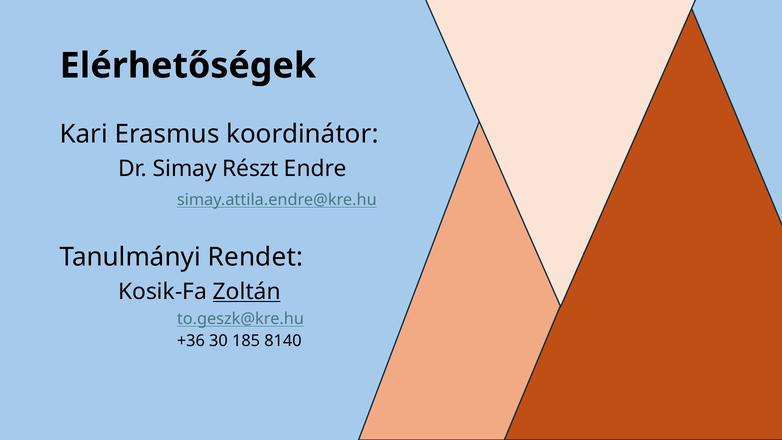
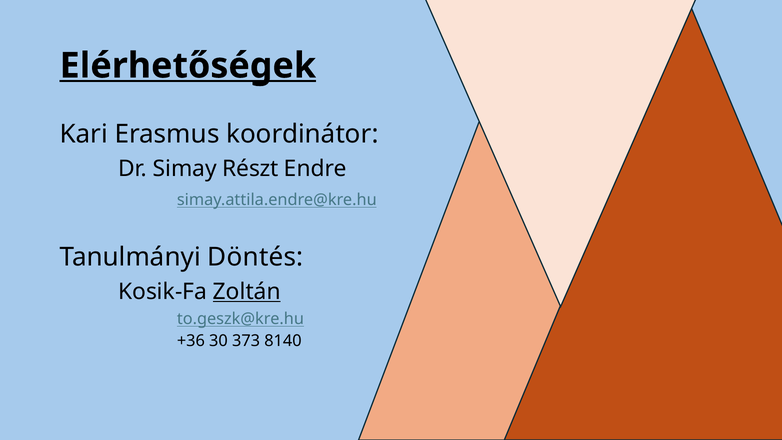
Elérhetőségek underline: none -> present
Rendet: Rendet -> Döntés
185: 185 -> 373
